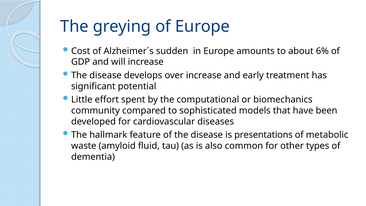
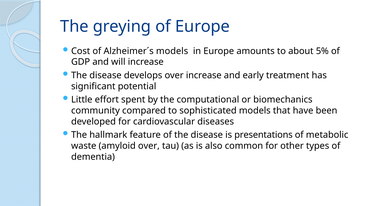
Alzheimer´s sudden: sudden -> models
6%: 6% -> 5%
amyloid fluid: fluid -> over
